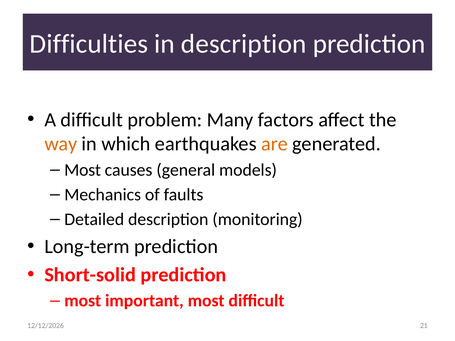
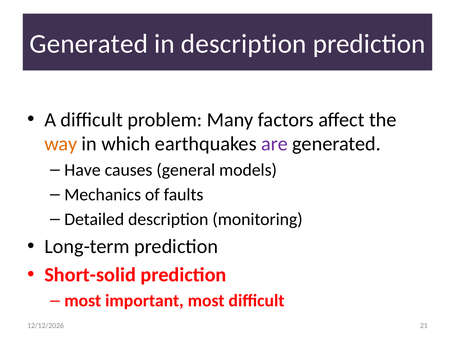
Difficulties at (89, 44): Difficulties -> Generated
are colour: orange -> purple
Most at (83, 170): Most -> Have
